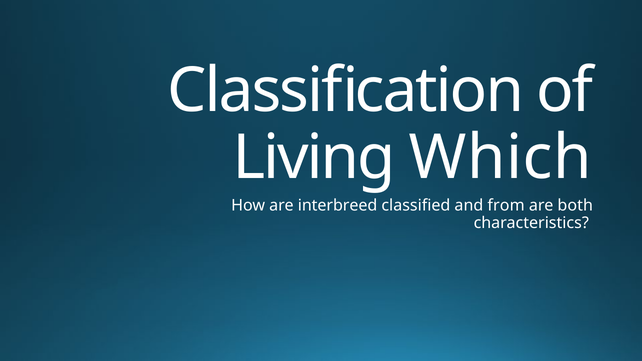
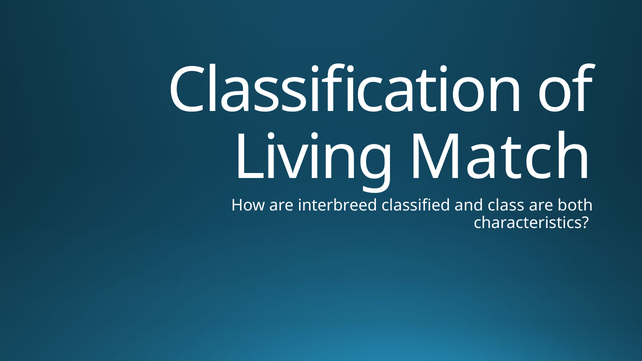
Which: Which -> Match
from: from -> class
